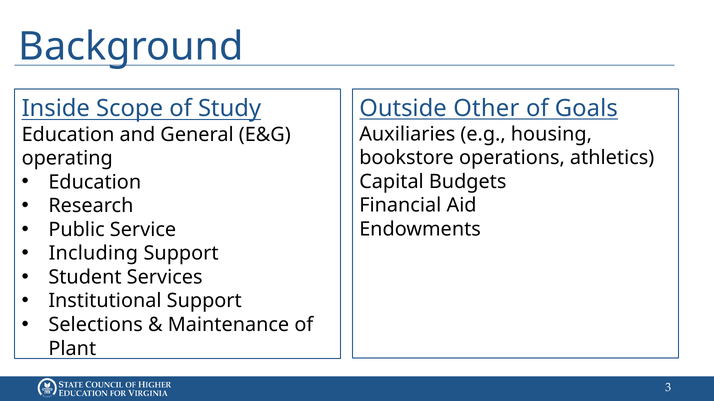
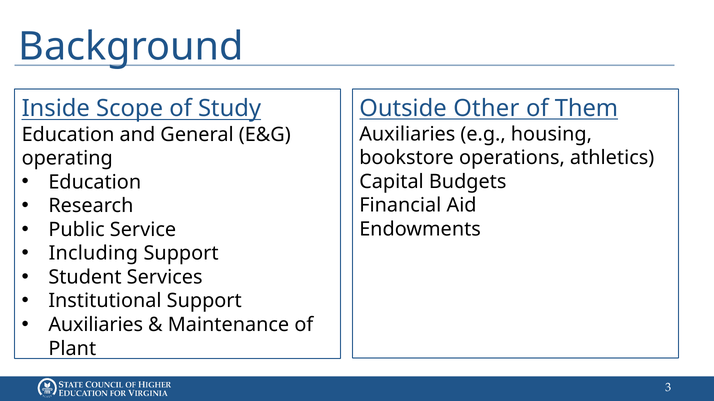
Goals: Goals -> Them
Selections at (96, 325): Selections -> Auxiliaries
